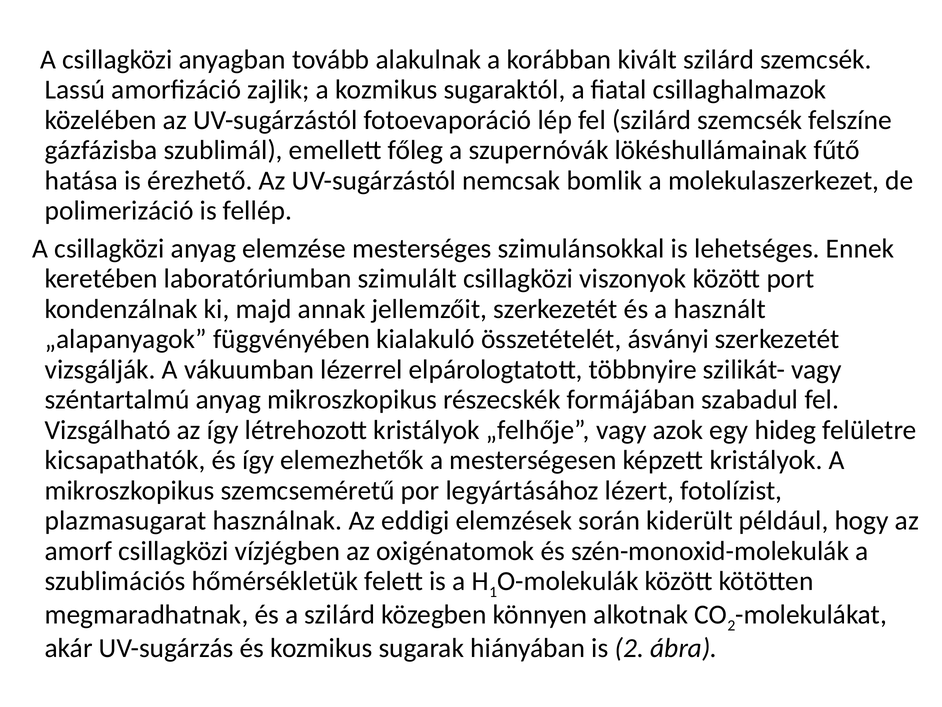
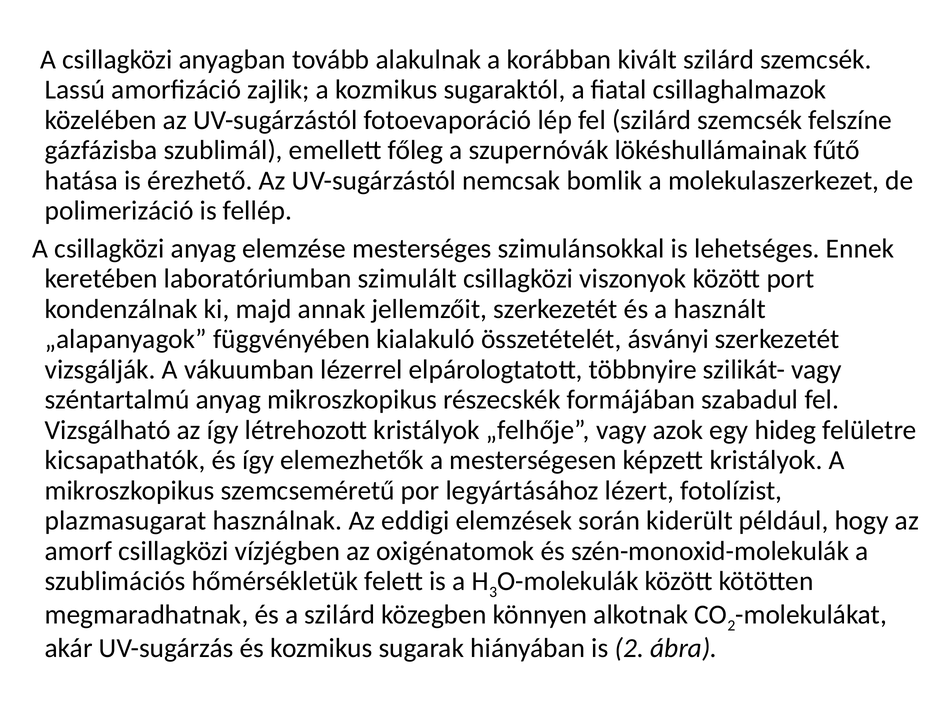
1: 1 -> 3
